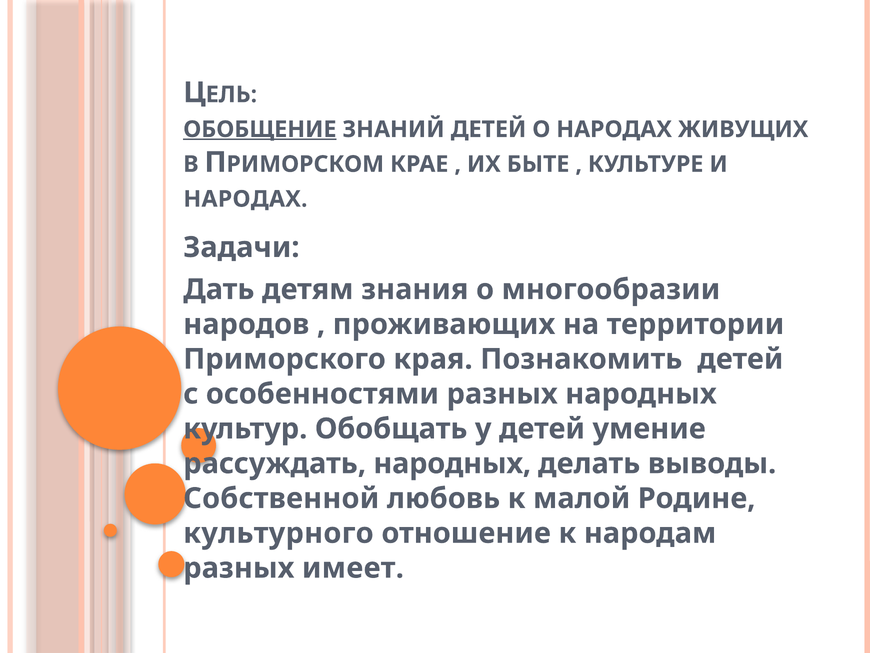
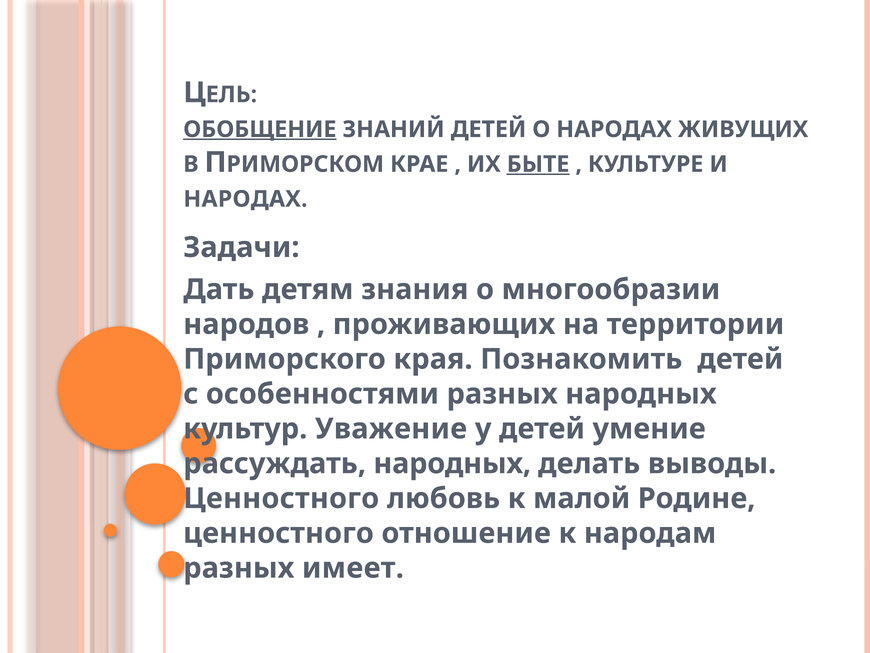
БЫТЕ underline: none -> present
Обобщать: Обобщать -> Уважение
Собственной at (281, 498): Собственной -> Ценностного
культурного at (278, 533): культурного -> ценностного
